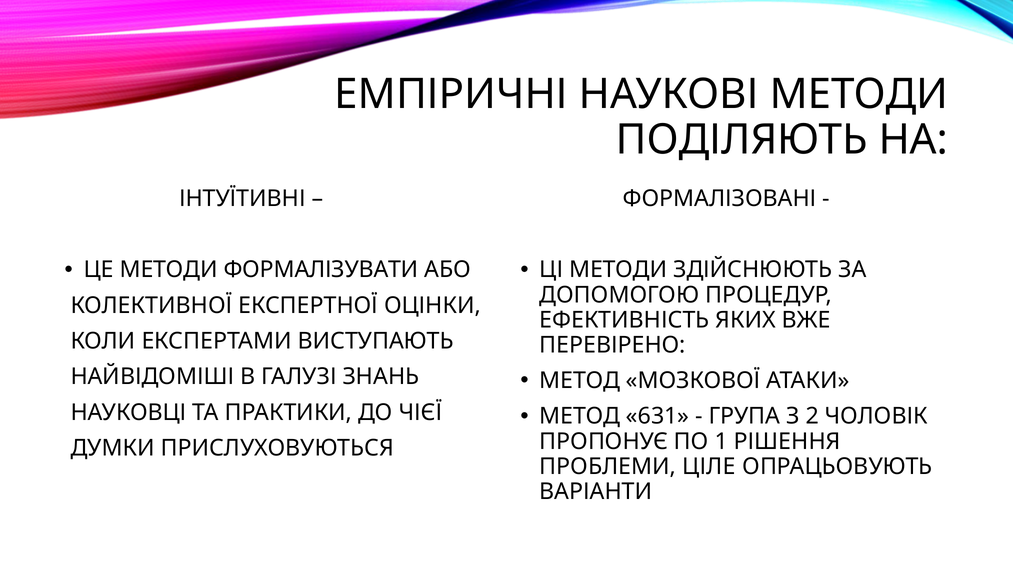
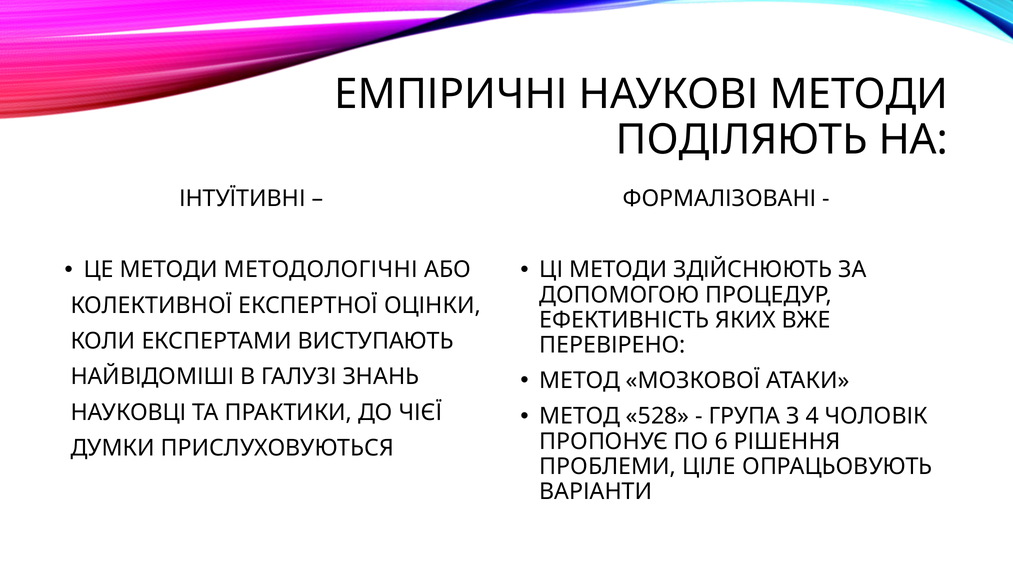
ФОРМАЛІЗУВАТИ: ФОРМАЛІЗУВАТИ -> МЕТОДОЛОГІЧНІ
631: 631 -> 528
2: 2 -> 4
1: 1 -> 6
